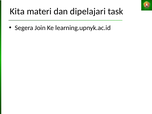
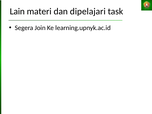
Kita: Kita -> Lain
